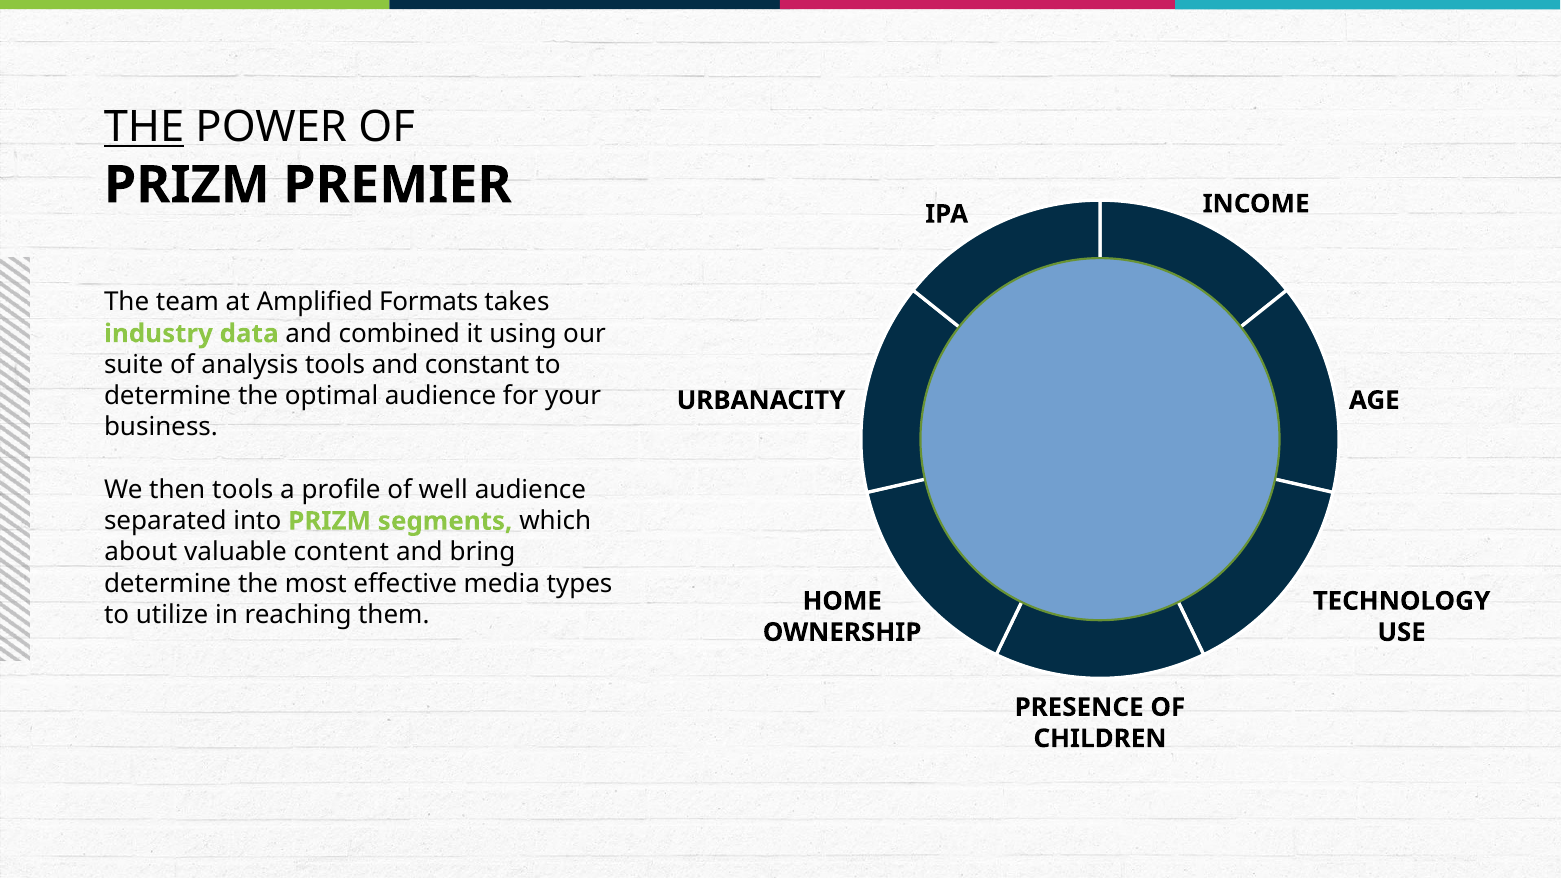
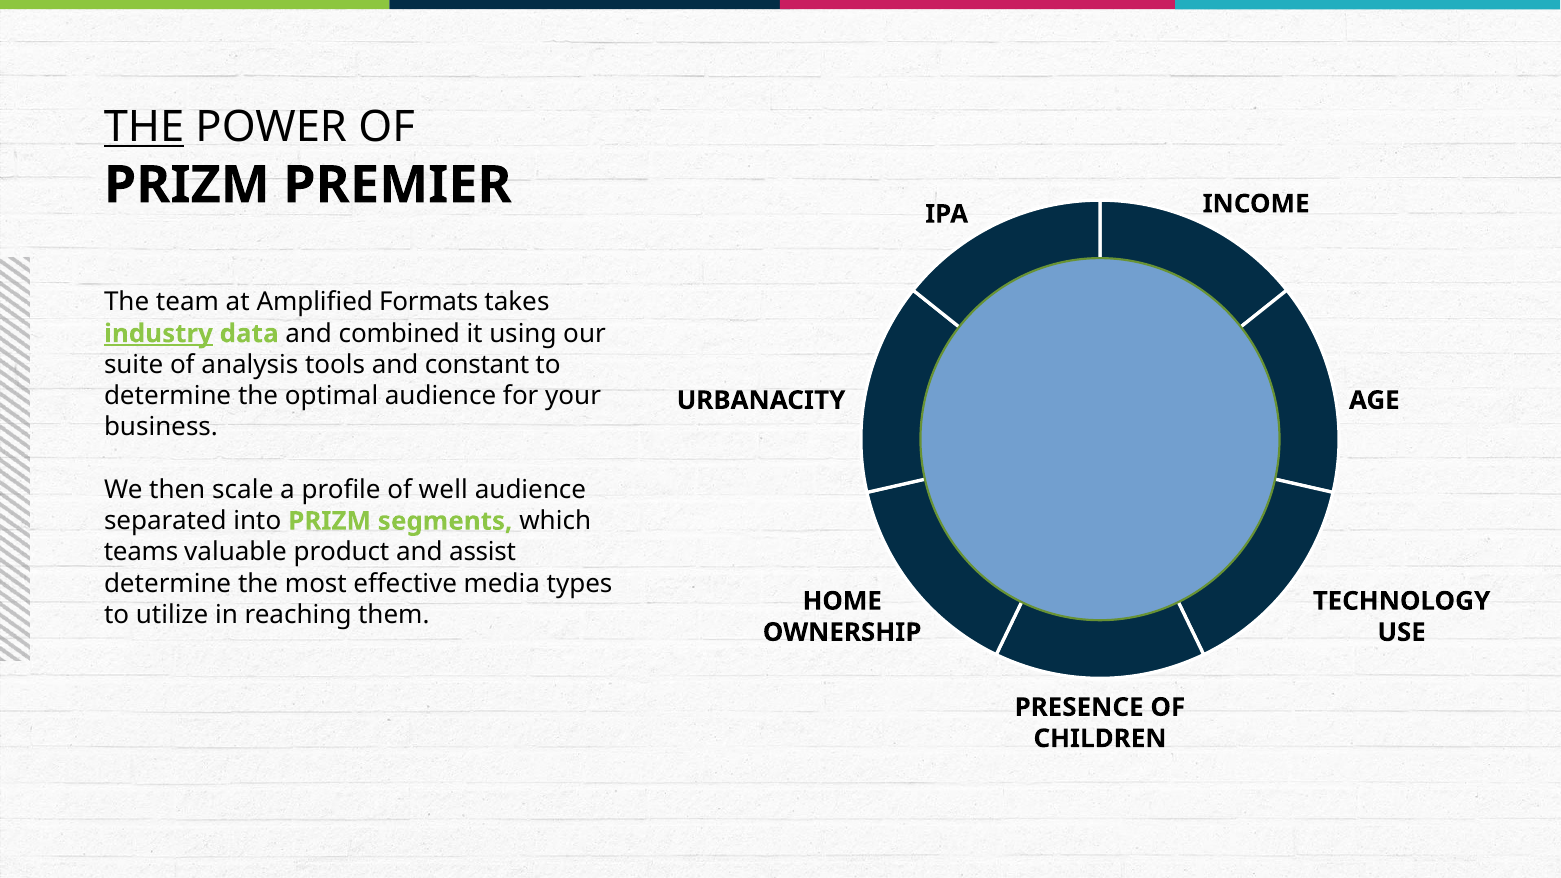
industry underline: none -> present
then tools: tools -> scale
about: about -> teams
content: content -> product
bring: bring -> assist
